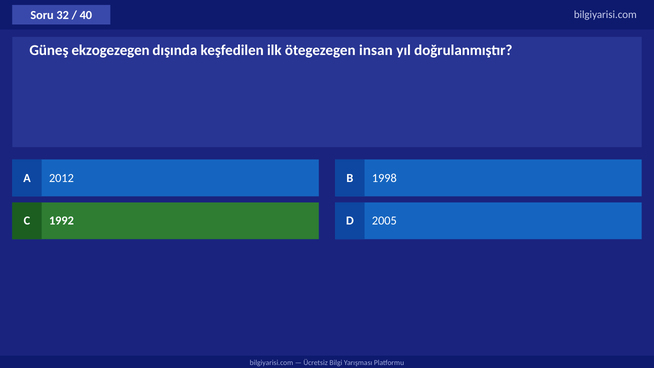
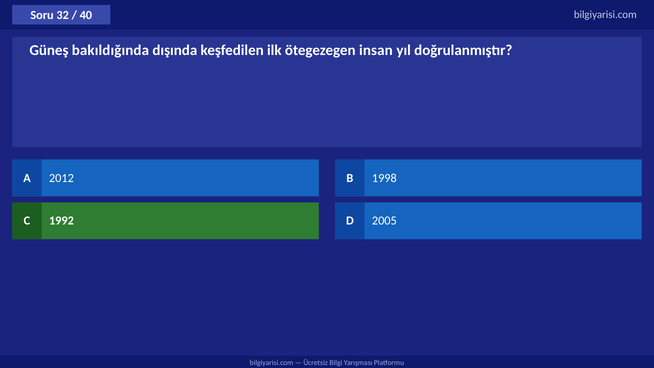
ekzogezegen: ekzogezegen -> bakıldığında
